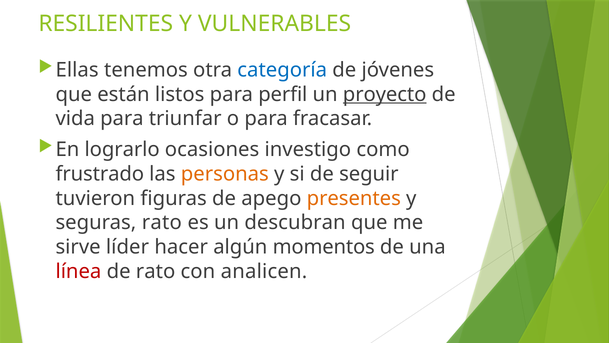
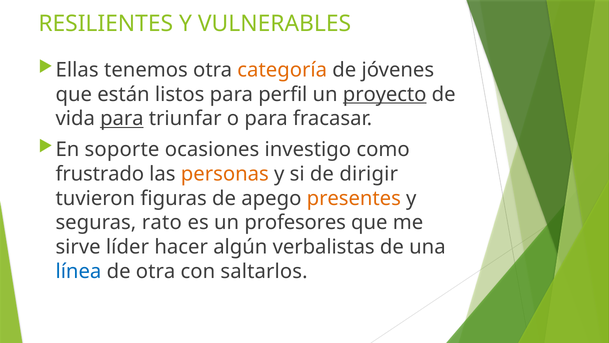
categoría colour: blue -> orange
para at (122, 119) underline: none -> present
lograrlo: lograrlo -> soporte
seguir: seguir -> dirigir
descubran: descubran -> profesores
momentos: momentos -> verbalistas
línea colour: red -> blue
de rato: rato -> otra
analicen: analicen -> saltarlos
